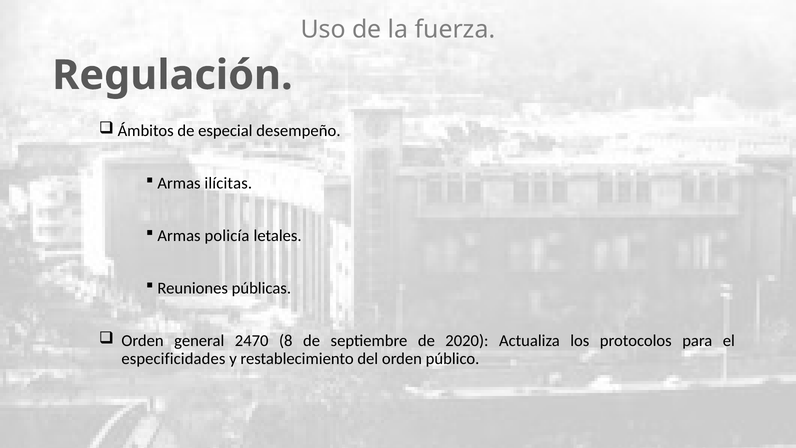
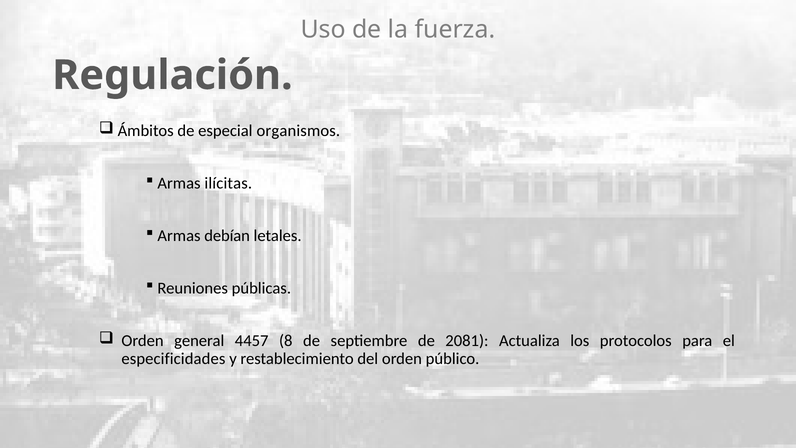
desempeño: desempeño -> organismos
policía: policía -> debían
2470: 2470 -> 4457
2020: 2020 -> 2081
